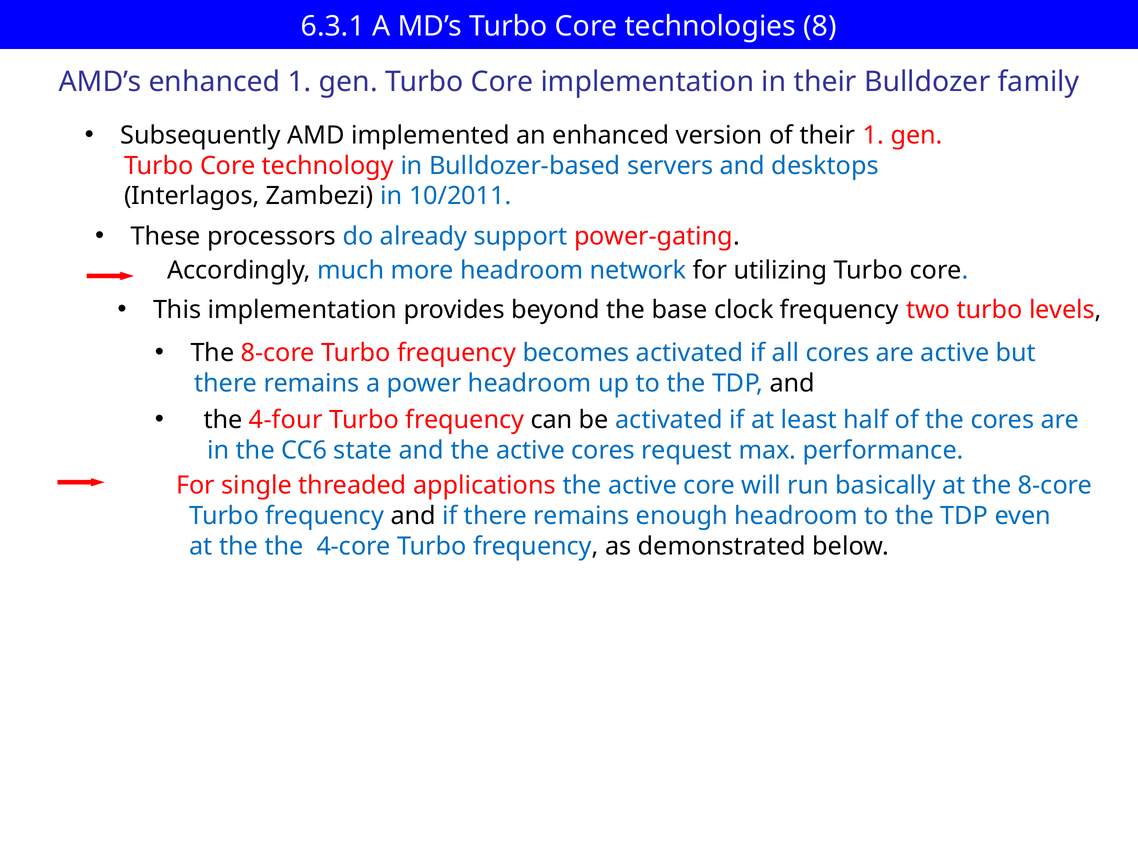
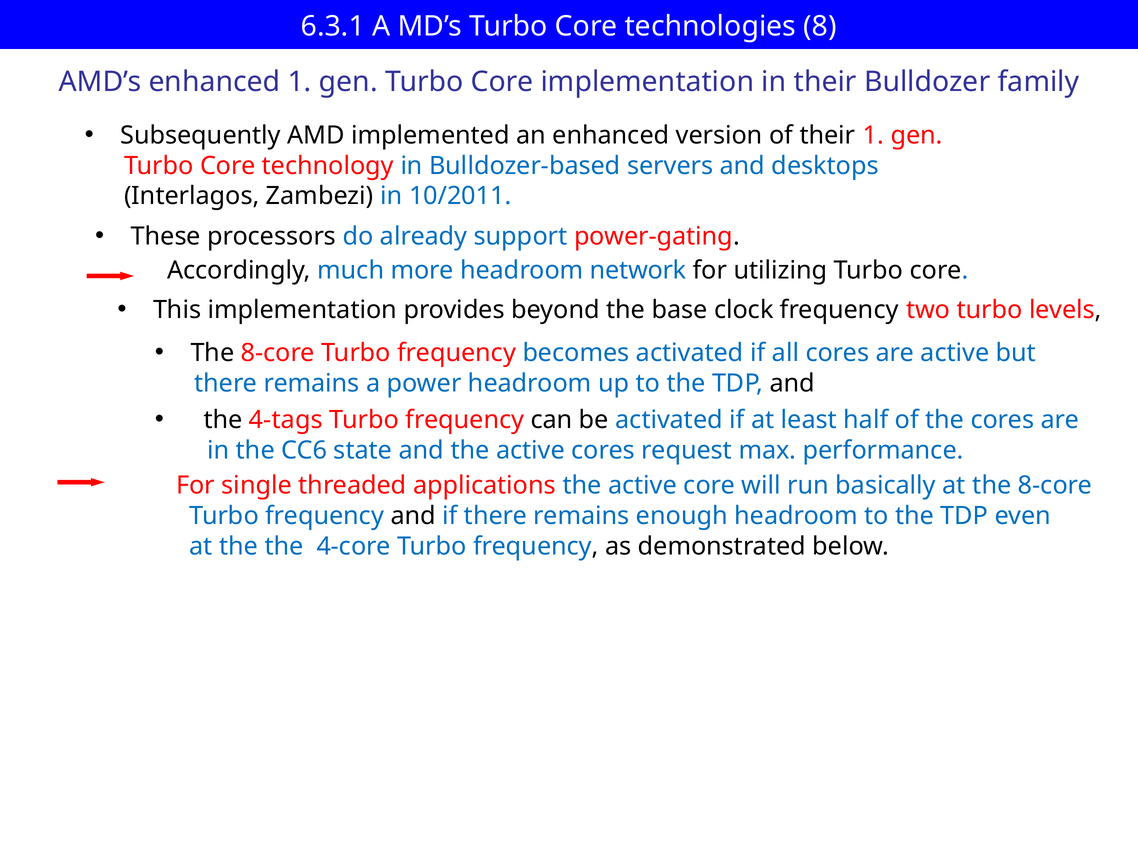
4-four: 4-four -> 4-tags
